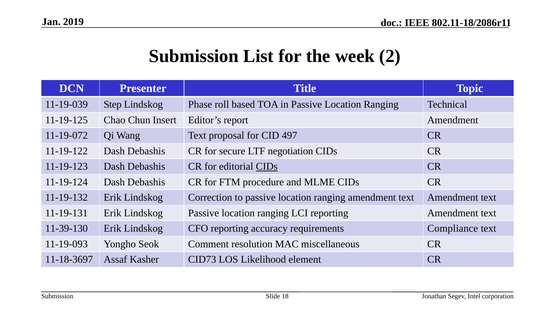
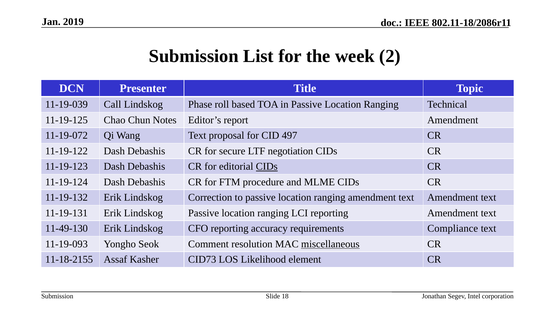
Step: Step -> Call
Insert: Insert -> Notes
11-39-130: 11-39-130 -> 11-49-130
miscellaneous underline: none -> present
11-18-3697: 11-18-3697 -> 11-18-2155
